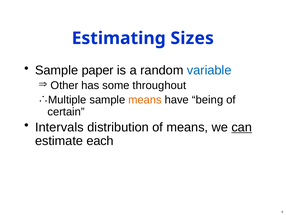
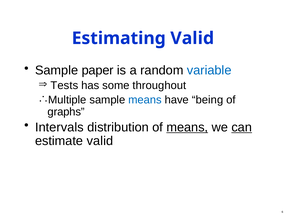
Estimating Sizes: Sizes -> Valid
Other: Other -> Tests
means at (145, 100) colour: orange -> blue
certain: certain -> graphs
means at (187, 127) underline: none -> present
estimate each: each -> valid
